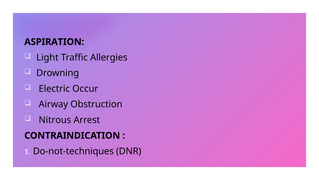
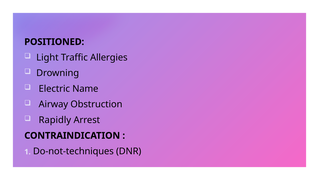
ASPIRATION: ASPIRATION -> POSITIONED
Occur: Occur -> Name
Nitrous: Nitrous -> Rapidly
